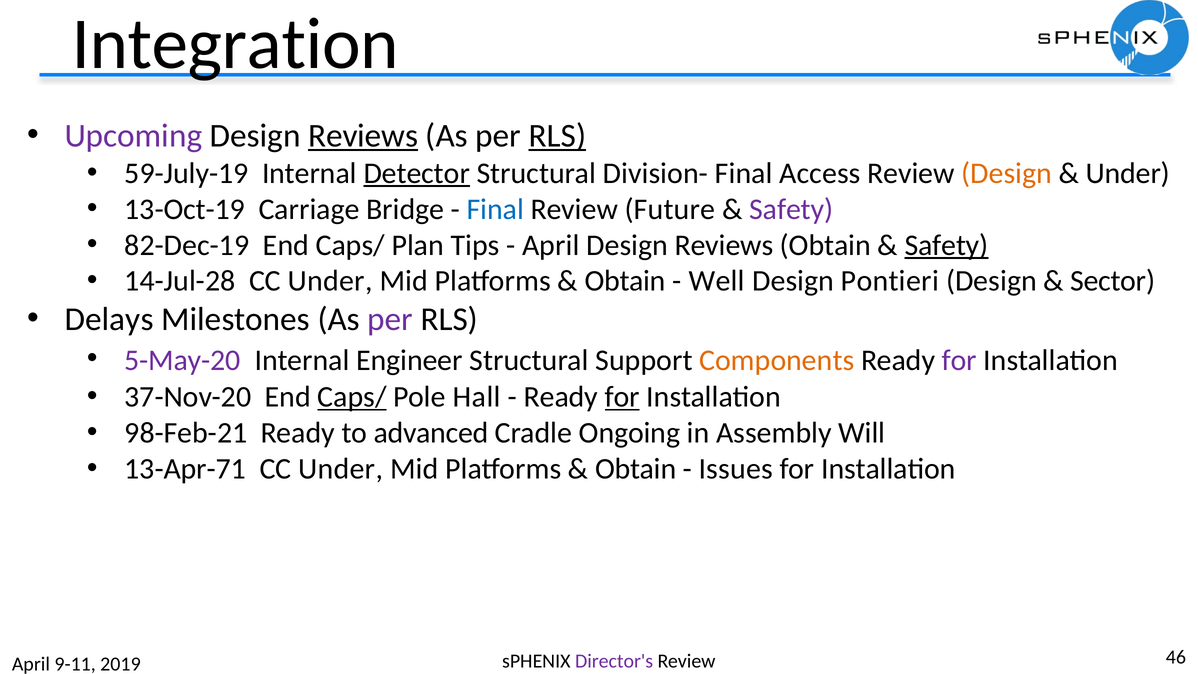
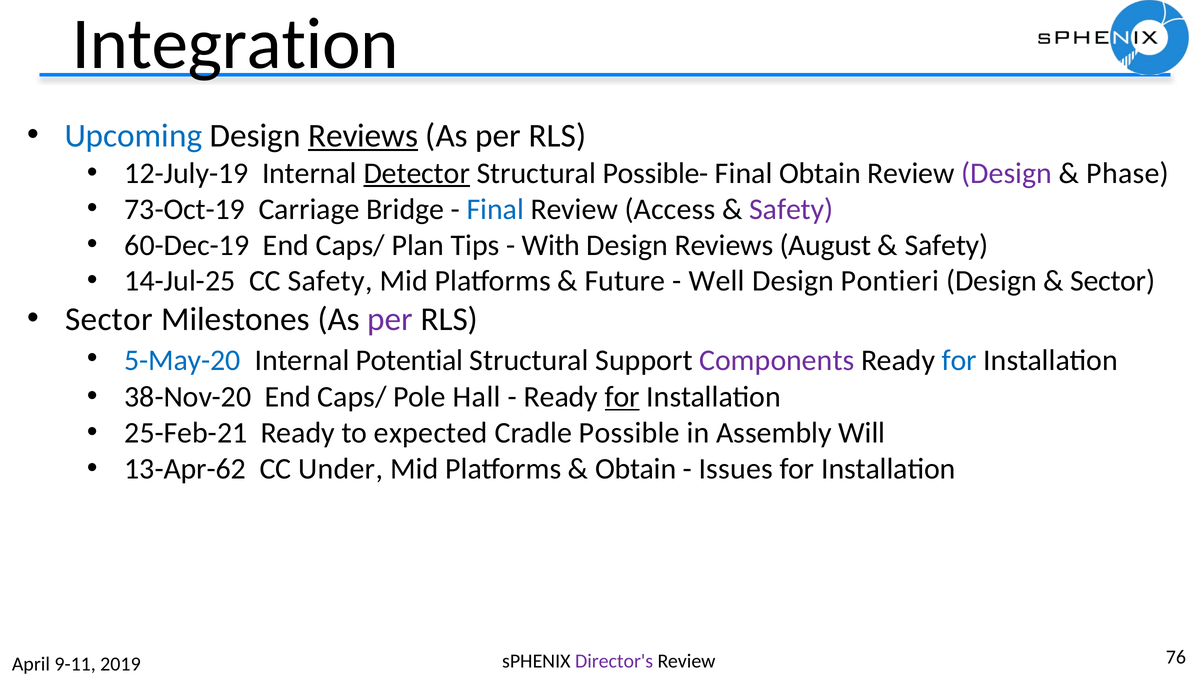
Upcoming colour: purple -> blue
RLS at (557, 136) underline: present -> none
59-July-19: 59-July-19 -> 12-July-19
Division-: Division- -> Possible-
Final Access: Access -> Obtain
Design at (1007, 173) colour: orange -> purple
Under at (1128, 173): Under -> Phase
13-Oct-19: 13-Oct-19 -> 73-Oct-19
Future: Future -> Access
82-Dec-19: 82-Dec-19 -> 60-Dec-19
April at (551, 245): April -> With
Reviews Obtain: Obtain -> August
Safety at (946, 245) underline: present -> none
14-Jul-28: 14-Jul-28 -> 14-Jul-25
Under at (330, 281): Under -> Safety
Obtain at (625, 281): Obtain -> Future
Delays at (109, 319): Delays -> Sector
5-May-20 colour: purple -> blue
Engineer: Engineer -> Potential
Components colour: orange -> purple
for at (959, 360) colour: purple -> blue
37-Nov-20: 37-Nov-20 -> 38-Nov-20
Caps/ at (352, 397) underline: present -> none
98-Feb-21: 98-Feb-21 -> 25-Feb-21
advanced: advanced -> expected
Ongoing: Ongoing -> Possible
13-Apr-71: 13-Apr-71 -> 13-Apr-62
46: 46 -> 76
